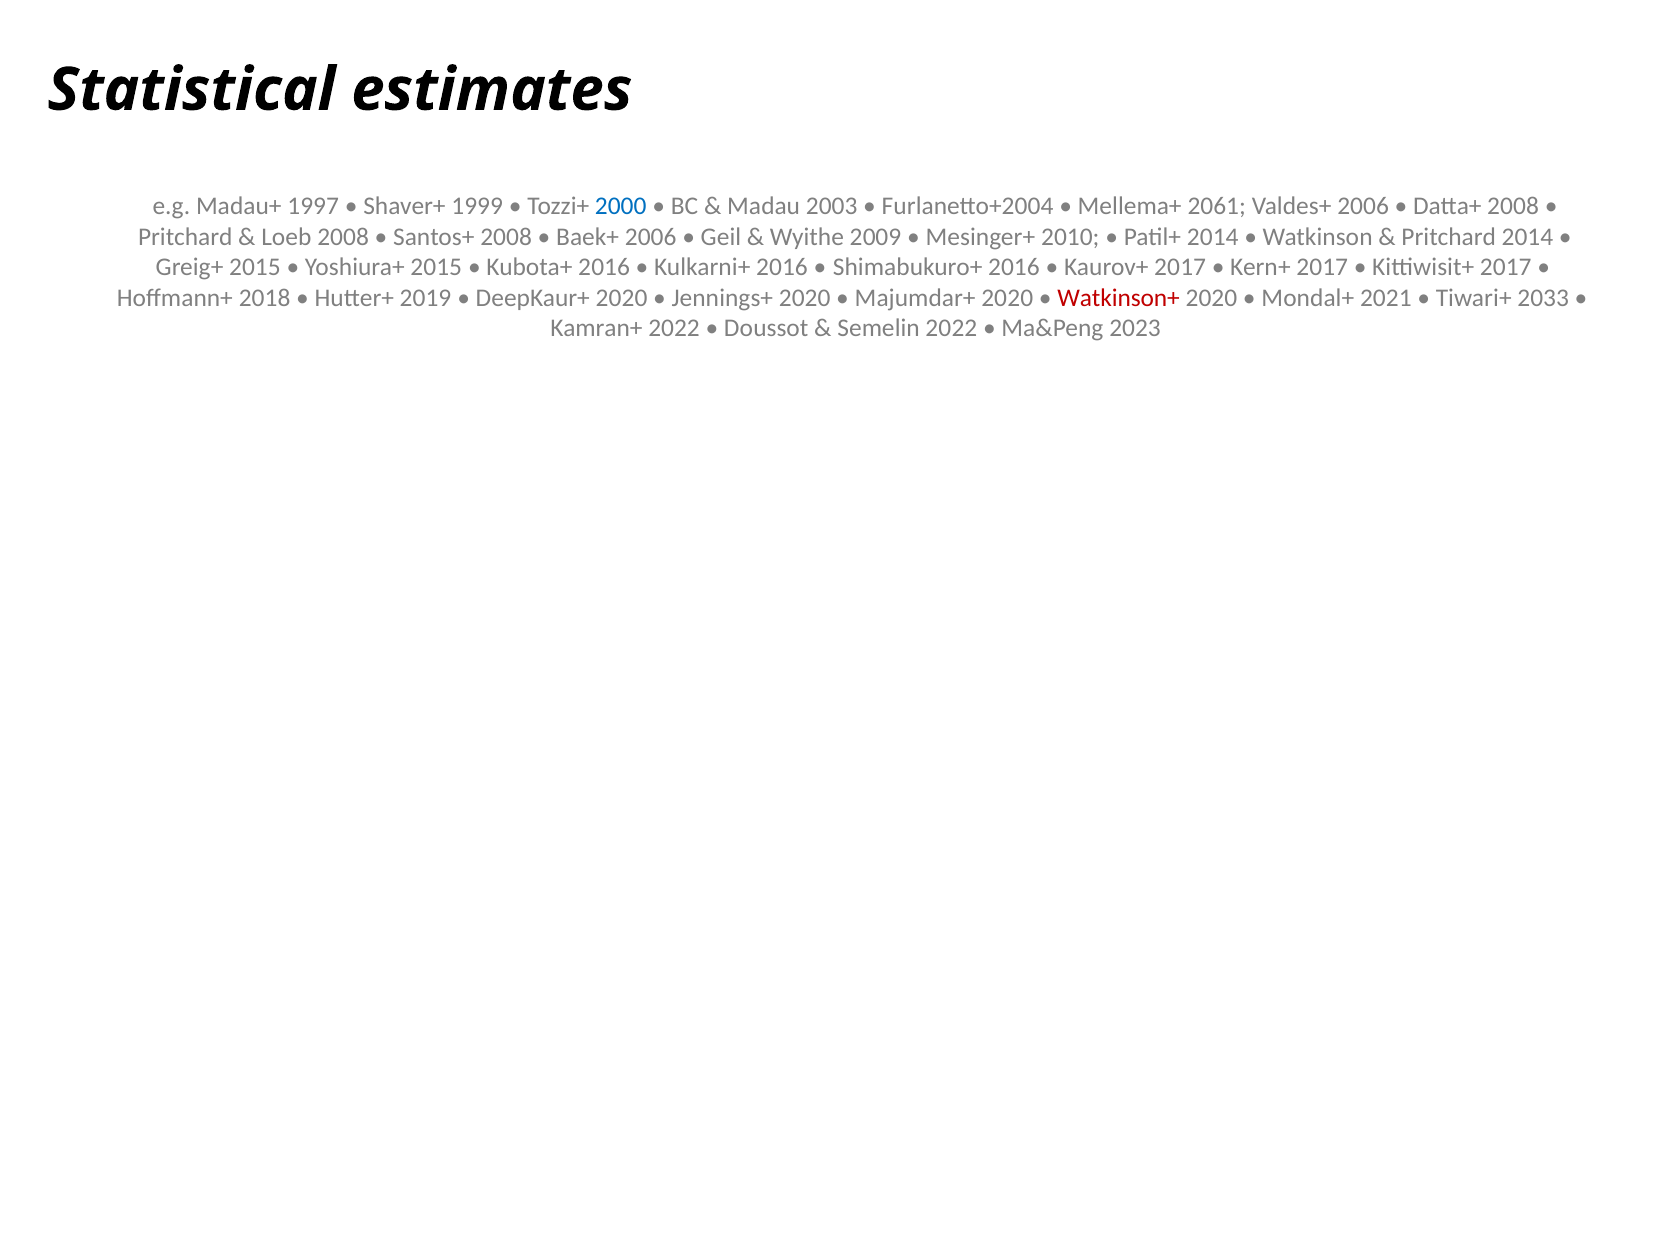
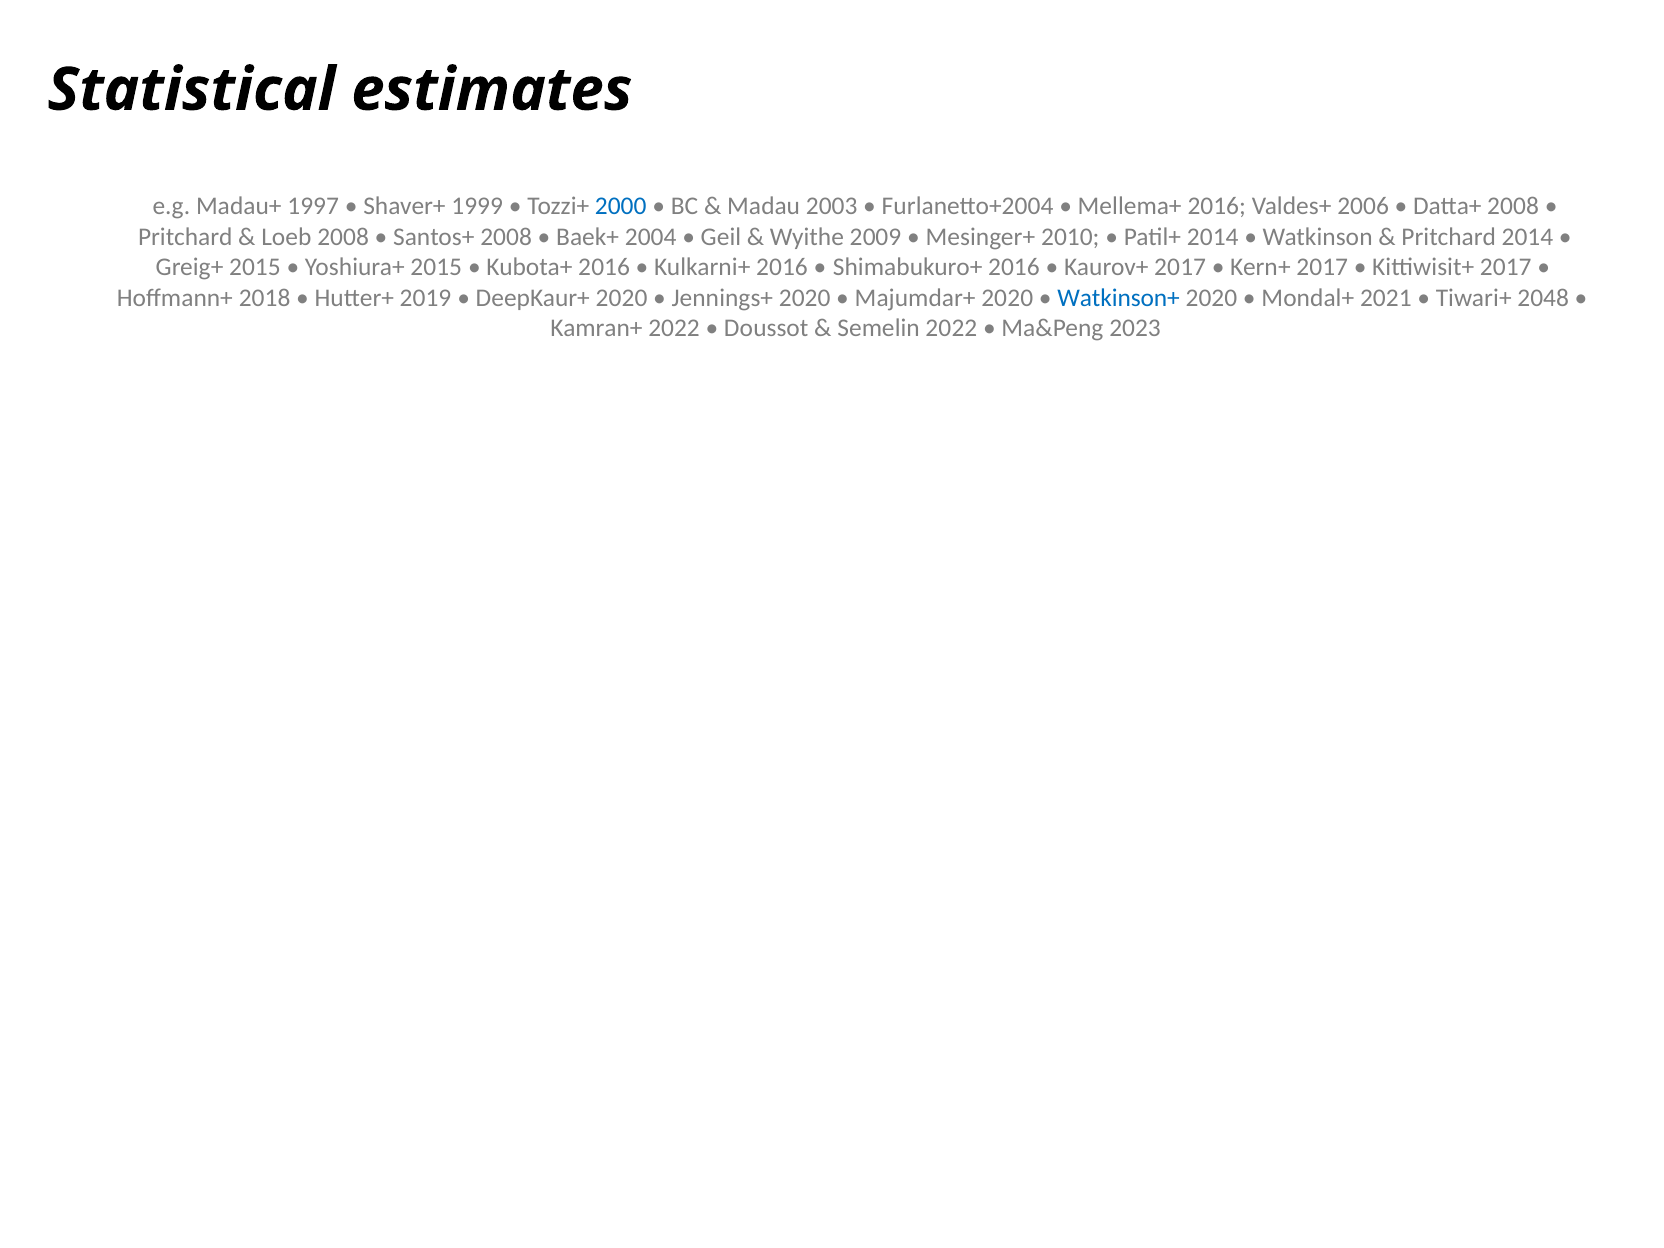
Mellema+ 2061: 2061 -> 2016
Baek+ 2006: 2006 -> 2004
Watkinson+ colour: red -> blue
2033: 2033 -> 2048
